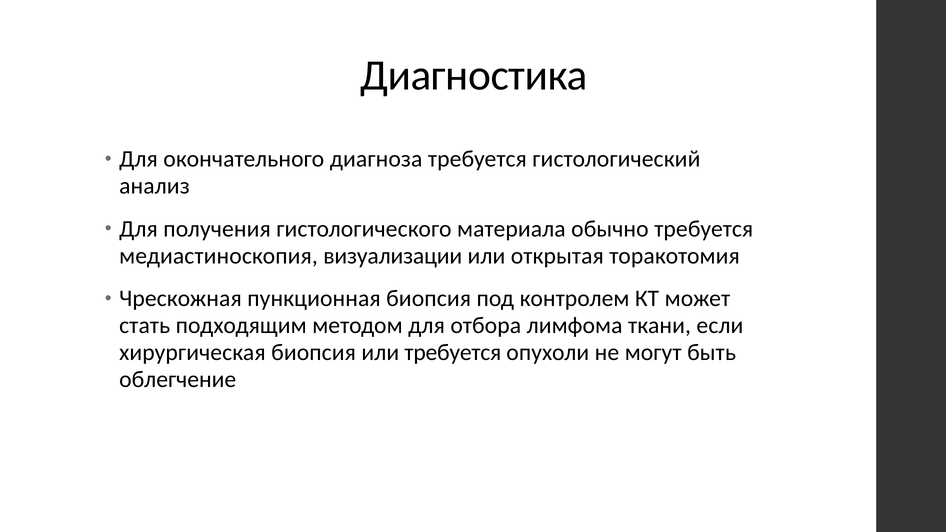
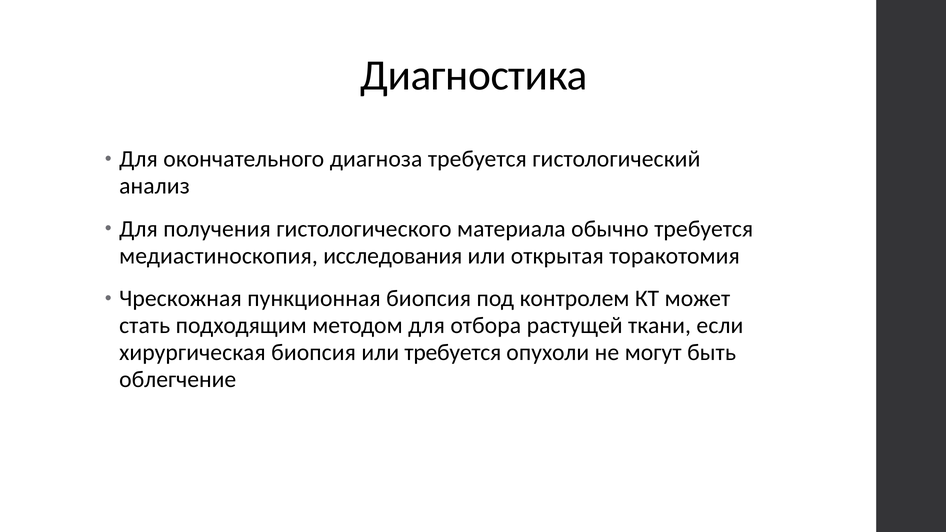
визуализации: визуализации -> исследования
лимфома: лимфома -> растущей
